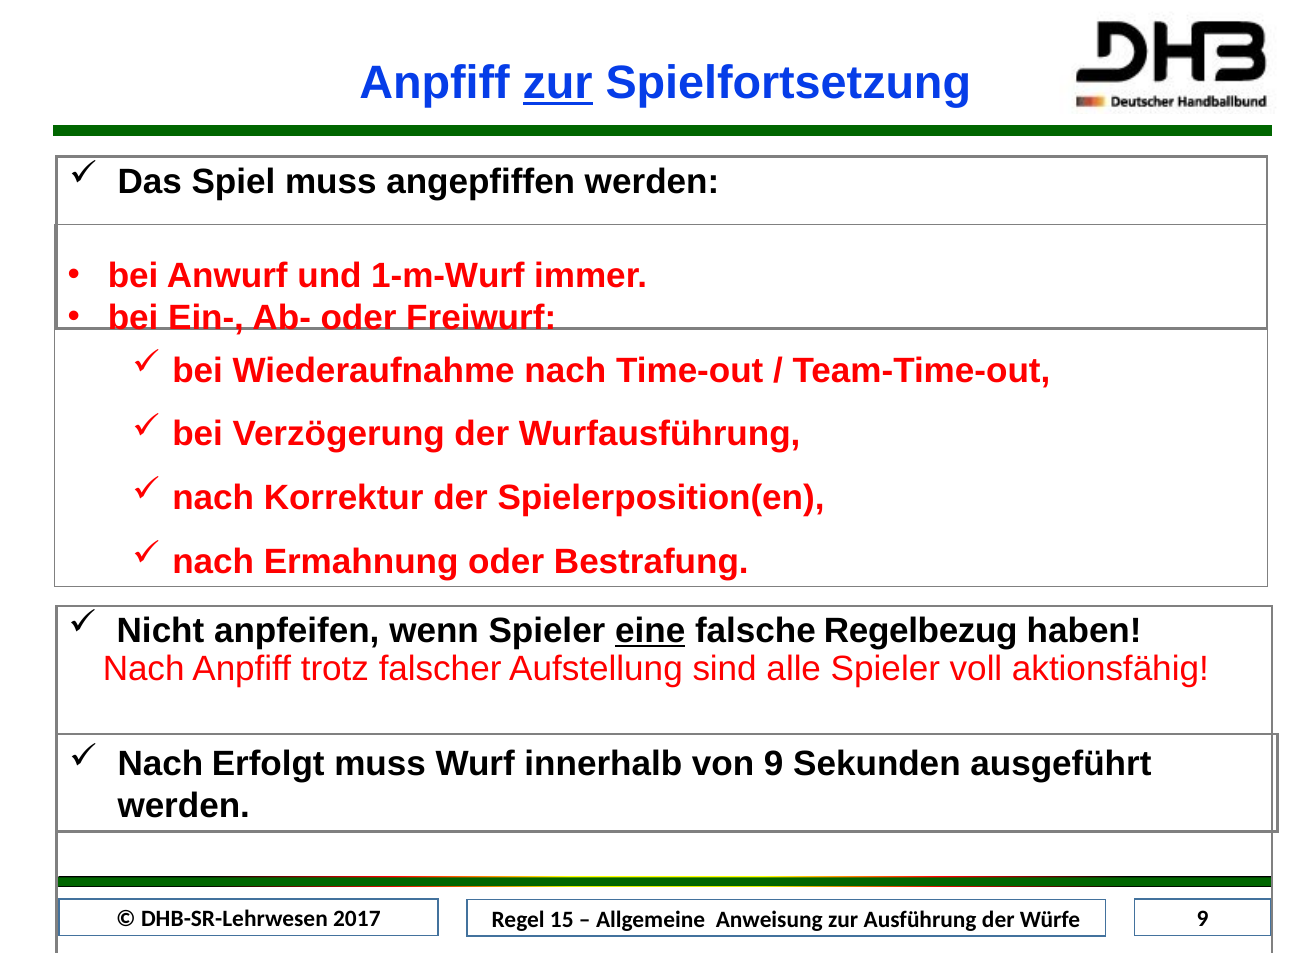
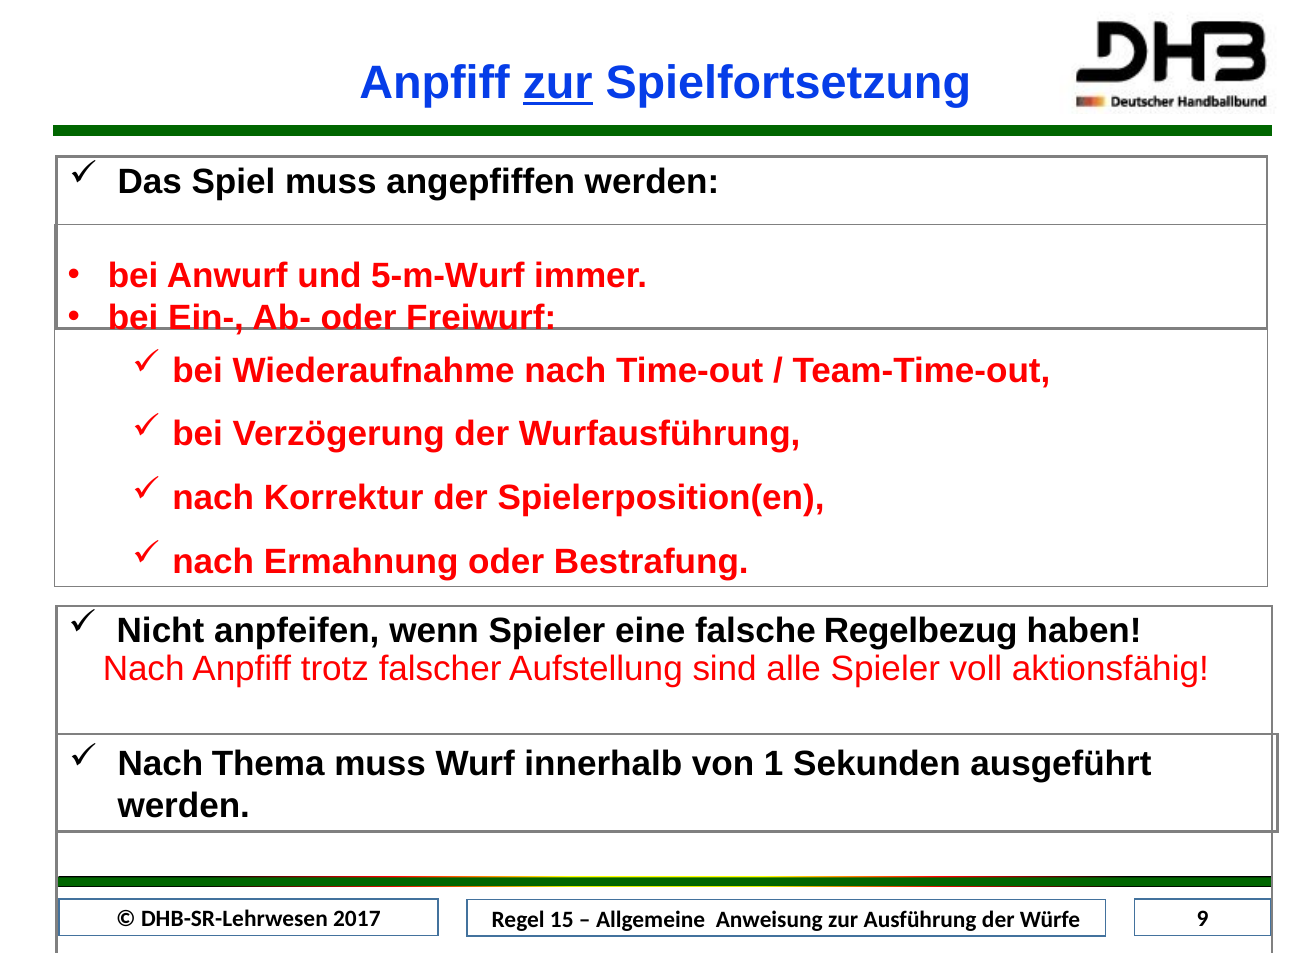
1-m-Wurf: 1-m-Wurf -> 5-m-Wurf
eine underline: present -> none
Erfolgt: Erfolgt -> Thema
von 9: 9 -> 1
